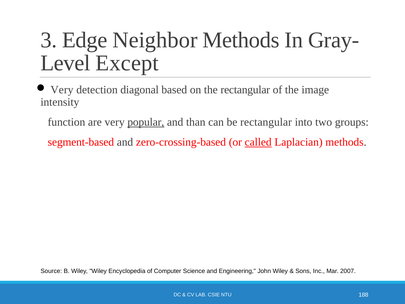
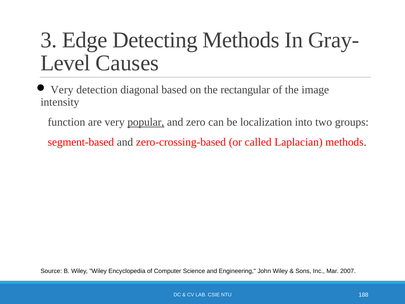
Neighbor: Neighbor -> Detecting
Except: Except -> Causes
than: than -> zero
be rectangular: rectangular -> localization
called underline: present -> none
